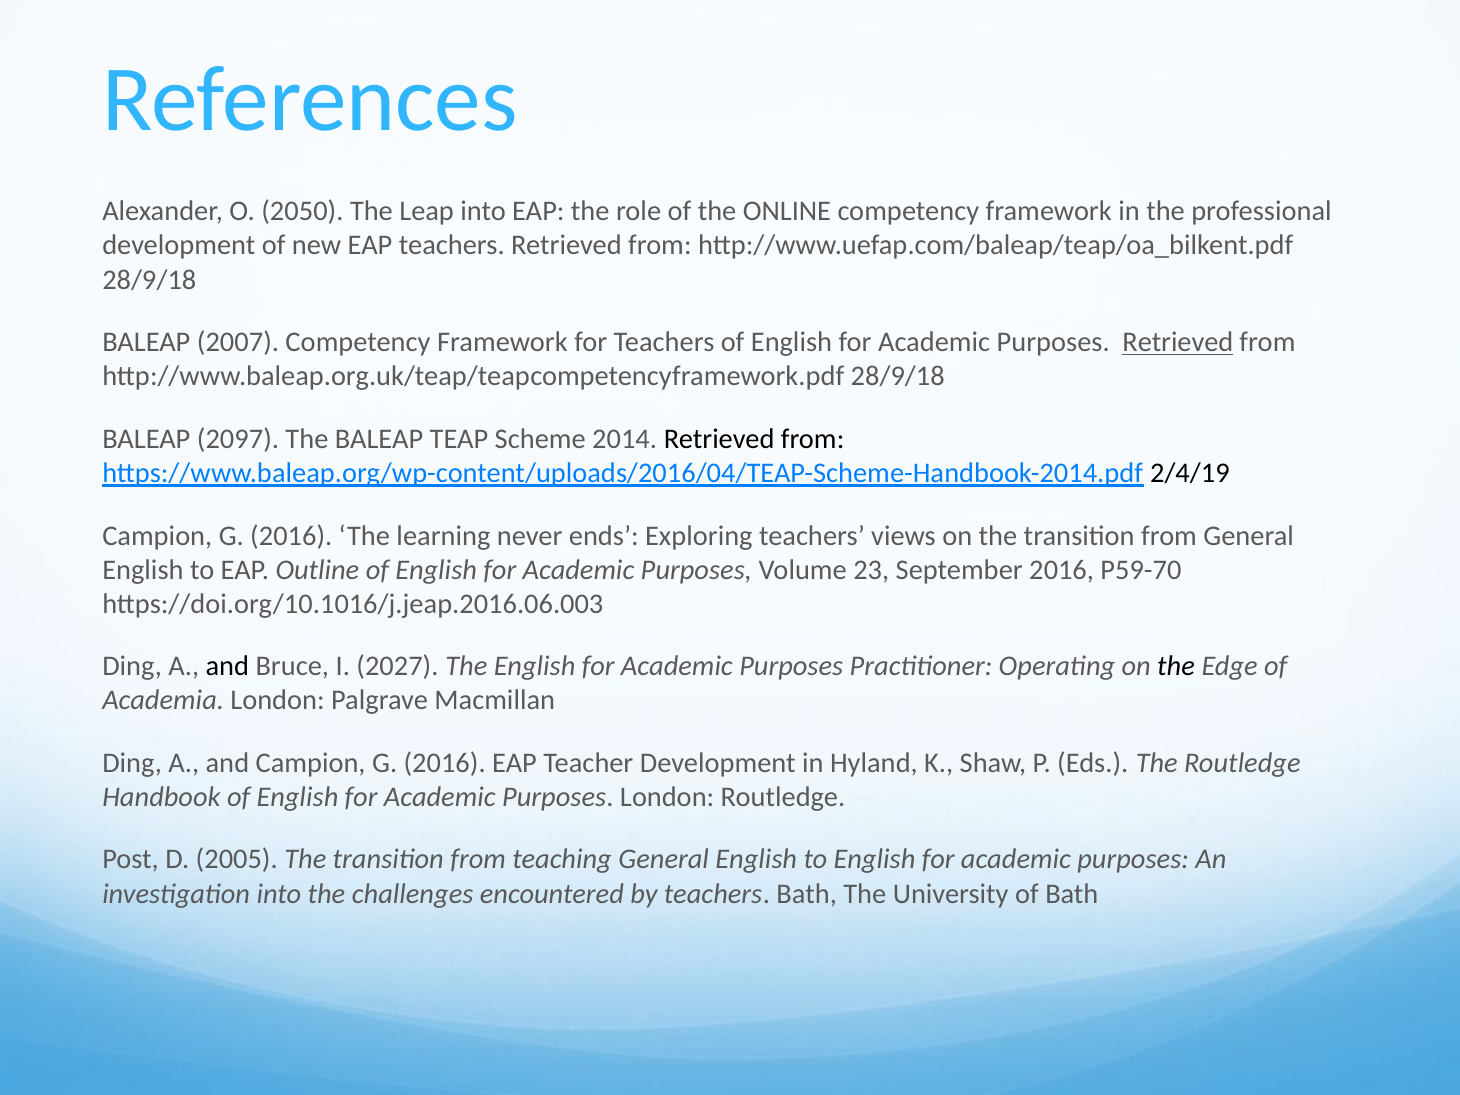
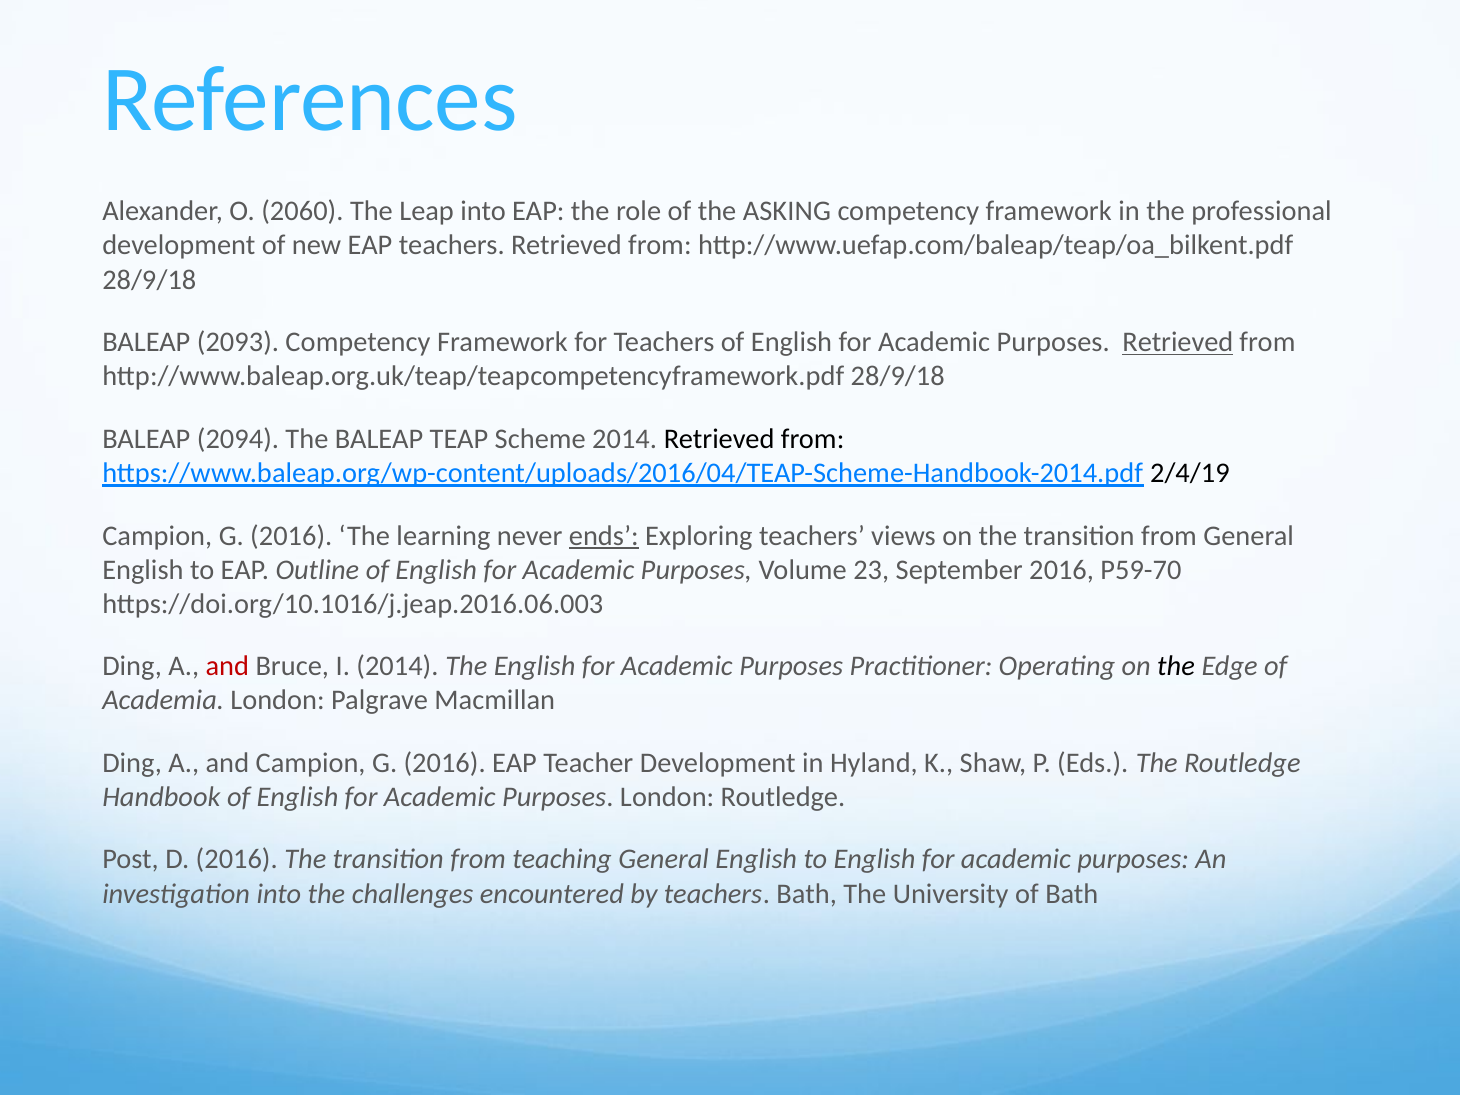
2050: 2050 -> 2060
ONLINE: ONLINE -> ASKING
2007: 2007 -> 2093
2097: 2097 -> 2094
ends underline: none -> present
and at (227, 666) colour: black -> red
I 2027: 2027 -> 2014
D 2005: 2005 -> 2016
